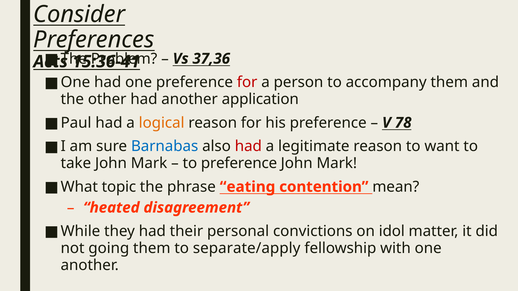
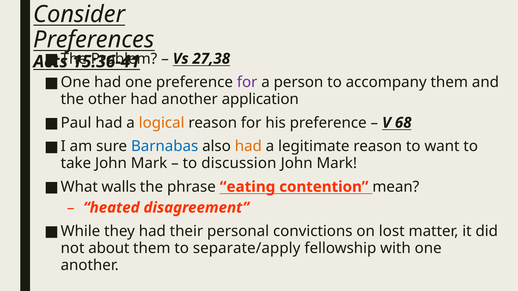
37,36: 37,36 -> 27,38
for at (247, 82) colour: red -> purple
78: 78 -> 68
had at (248, 146) colour: red -> orange
to preference: preference -> discussion
topic: topic -> walls
idol: idol -> lost
going: going -> about
